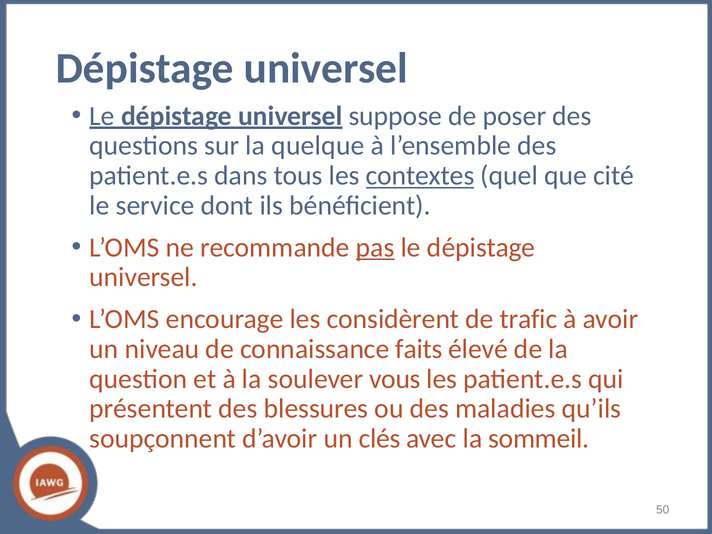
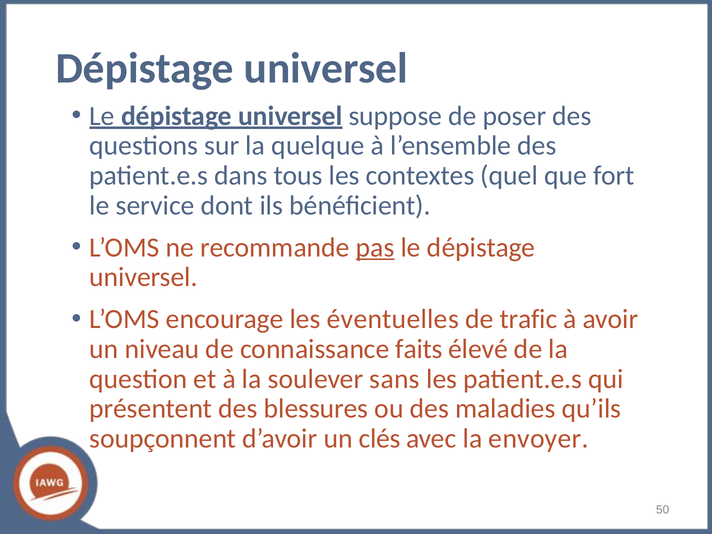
contextes underline: present -> none
cité: cité -> fort
considèrent: considèrent -> éventuelles
vous: vous -> sans
sommeil: sommeil -> envoyer
